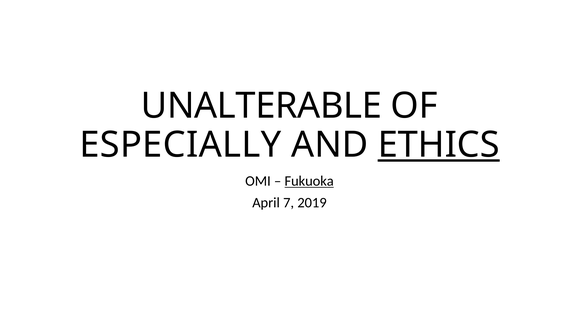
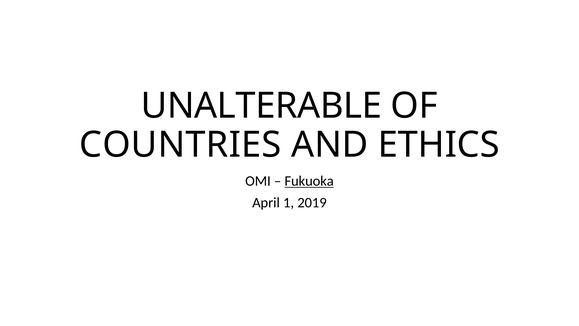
ESPECIALLY: ESPECIALLY -> COUNTRIES
ETHICS underline: present -> none
7: 7 -> 1
